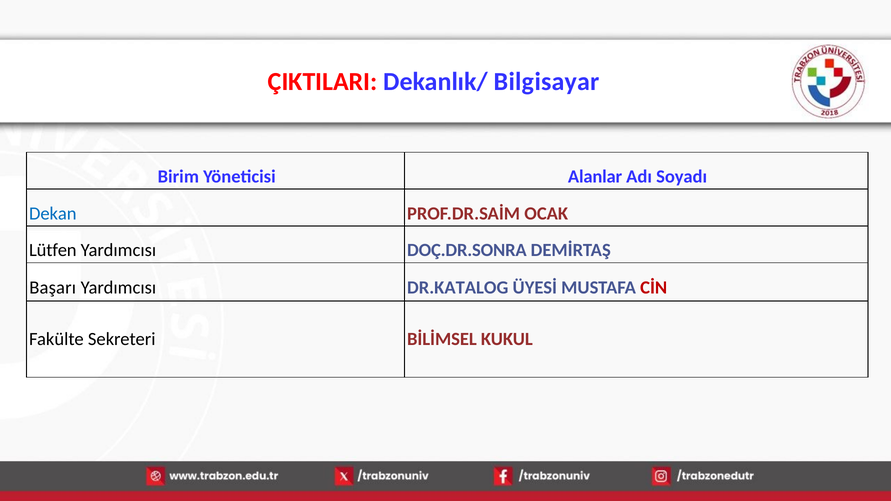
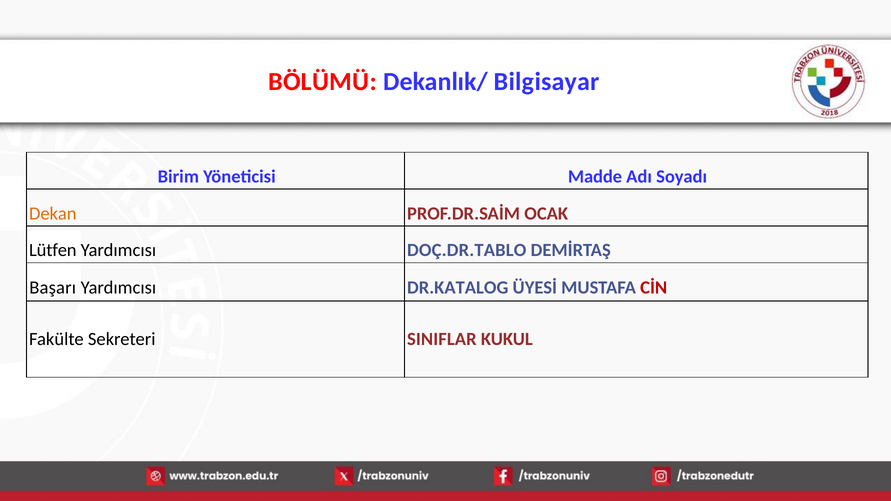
ÇIKTILARI: ÇIKTILARI -> BÖLÜMÜ
Alanlar: Alanlar -> Madde
Dekan colour: blue -> orange
DOÇ.DR.SONRA: DOÇ.DR.SONRA -> DOÇ.DR.TABLO
BİLİMSEL: BİLİMSEL -> SINIFLAR
